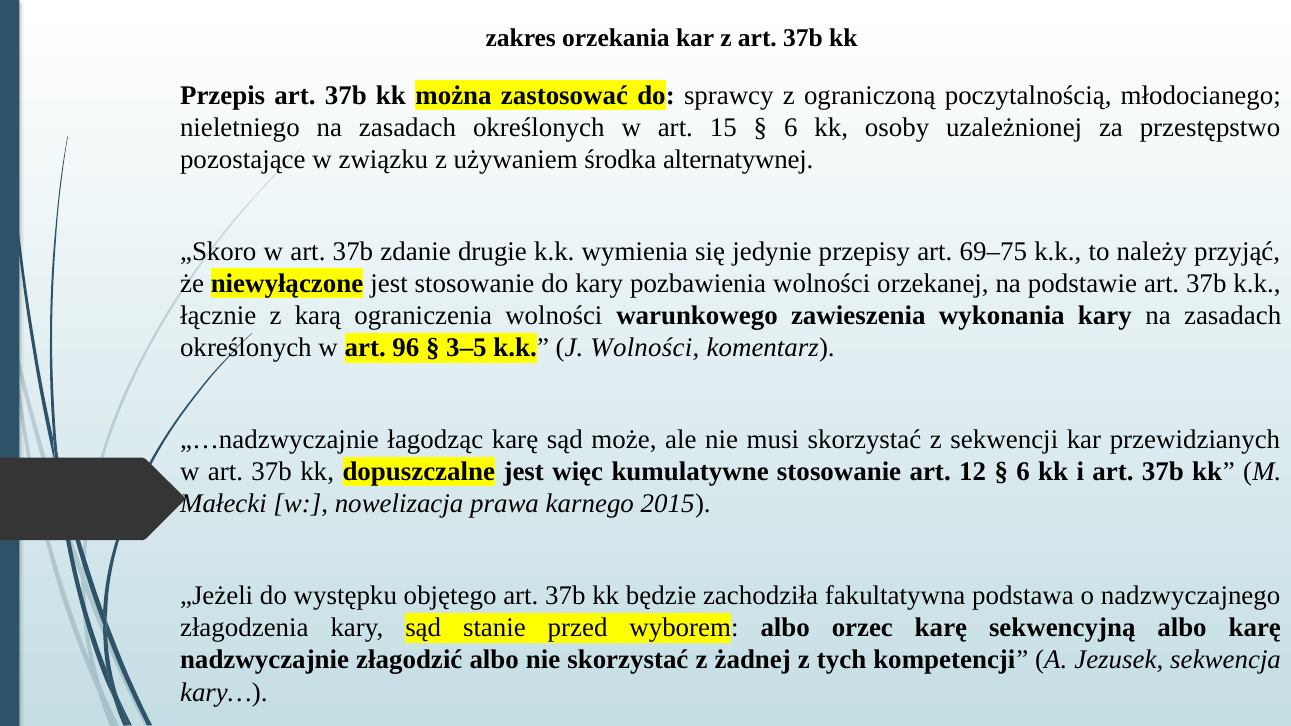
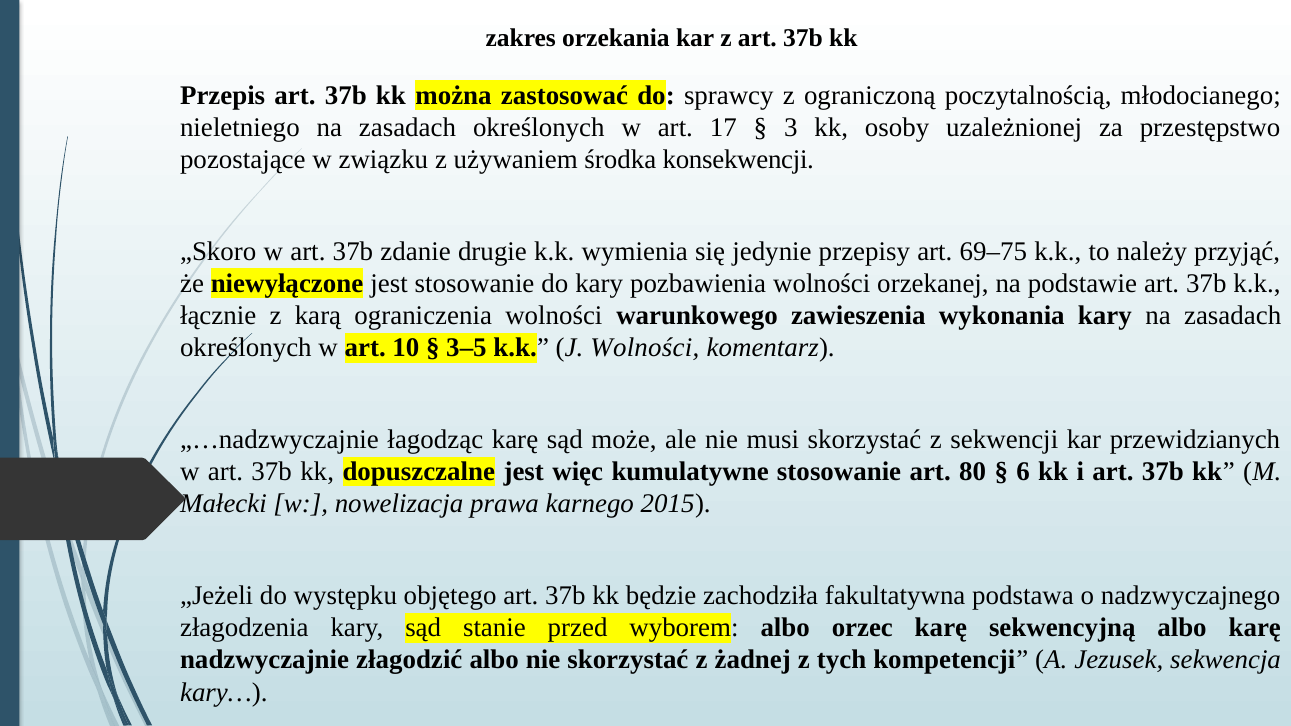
15: 15 -> 17
6 at (791, 127): 6 -> 3
alternatywnej: alternatywnej -> konsekwencji
96: 96 -> 10
12: 12 -> 80
